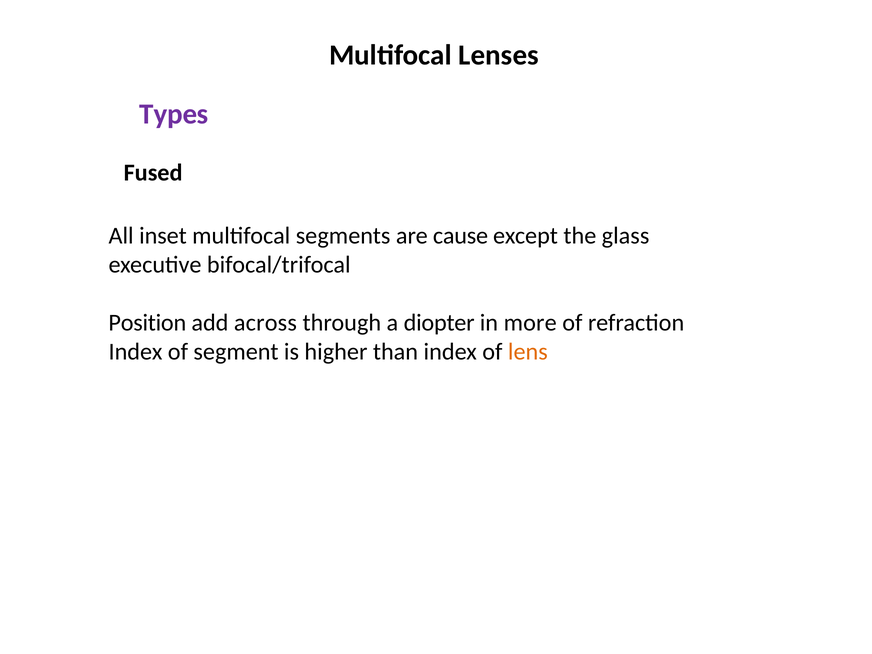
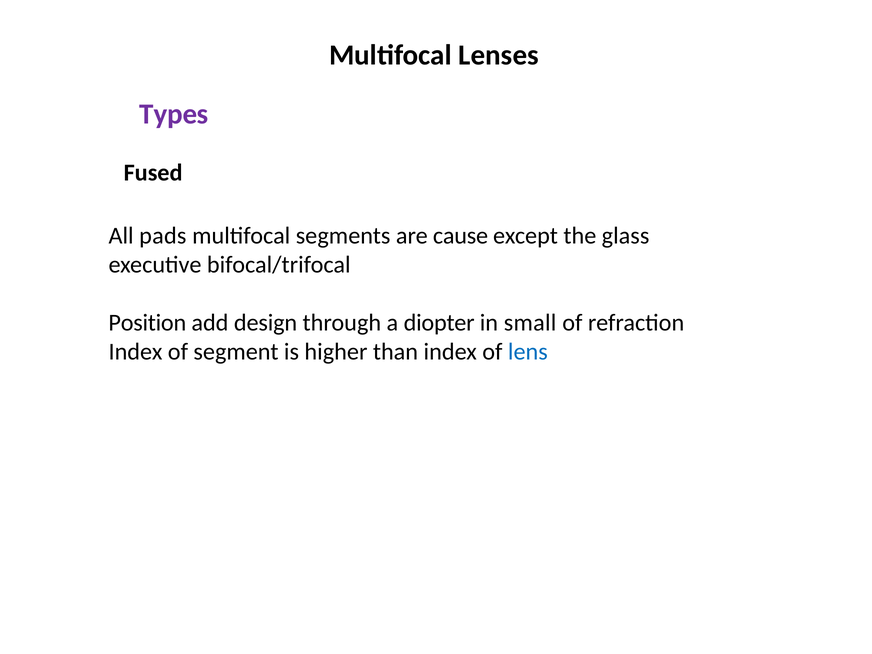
inset: inset -> pads
across: across -> design
more: more -> small
lens colour: orange -> blue
